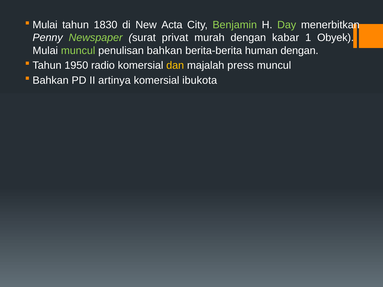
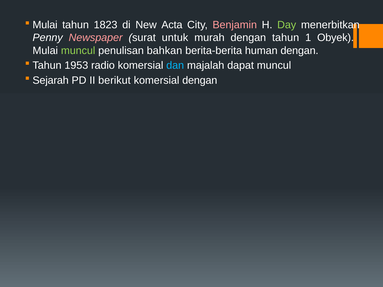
1830: 1830 -> 1823
Benjamin colour: light green -> pink
Newspaper colour: light green -> pink
privat: privat -> untuk
dengan kabar: kabar -> tahun
1950: 1950 -> 1953
dan colour: yellow -> light blue
press: press -> dapat
Bahkan at (51, 80): Bahkan -> Sejarah
artinya: artinya -> berikut
komersial ibukota: ibukota -> dengan
